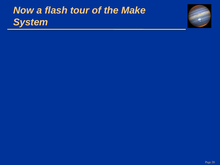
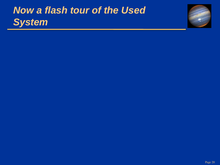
Make: Make -> Used
